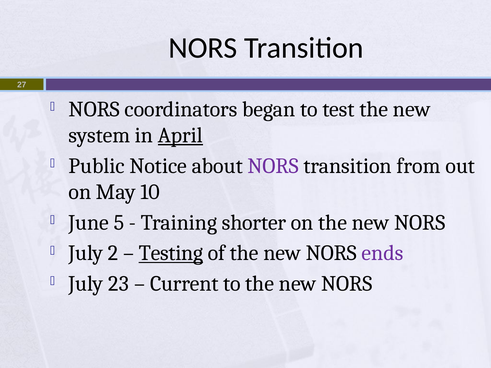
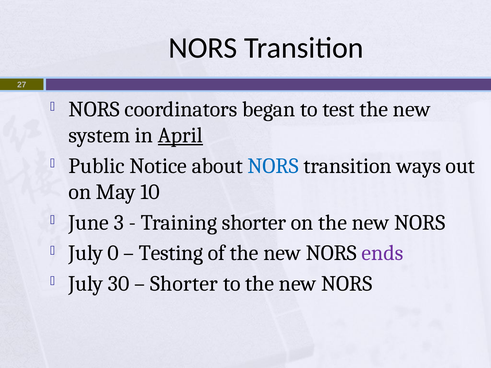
NORS at (273, 166) colour: purple -> blue
from: from -> ways
5: 5 -> 3
2: 2 -> 0
Testing underline: present -> none
23: 23 -> 30
Current at (184, 284): Current -> Shorter
